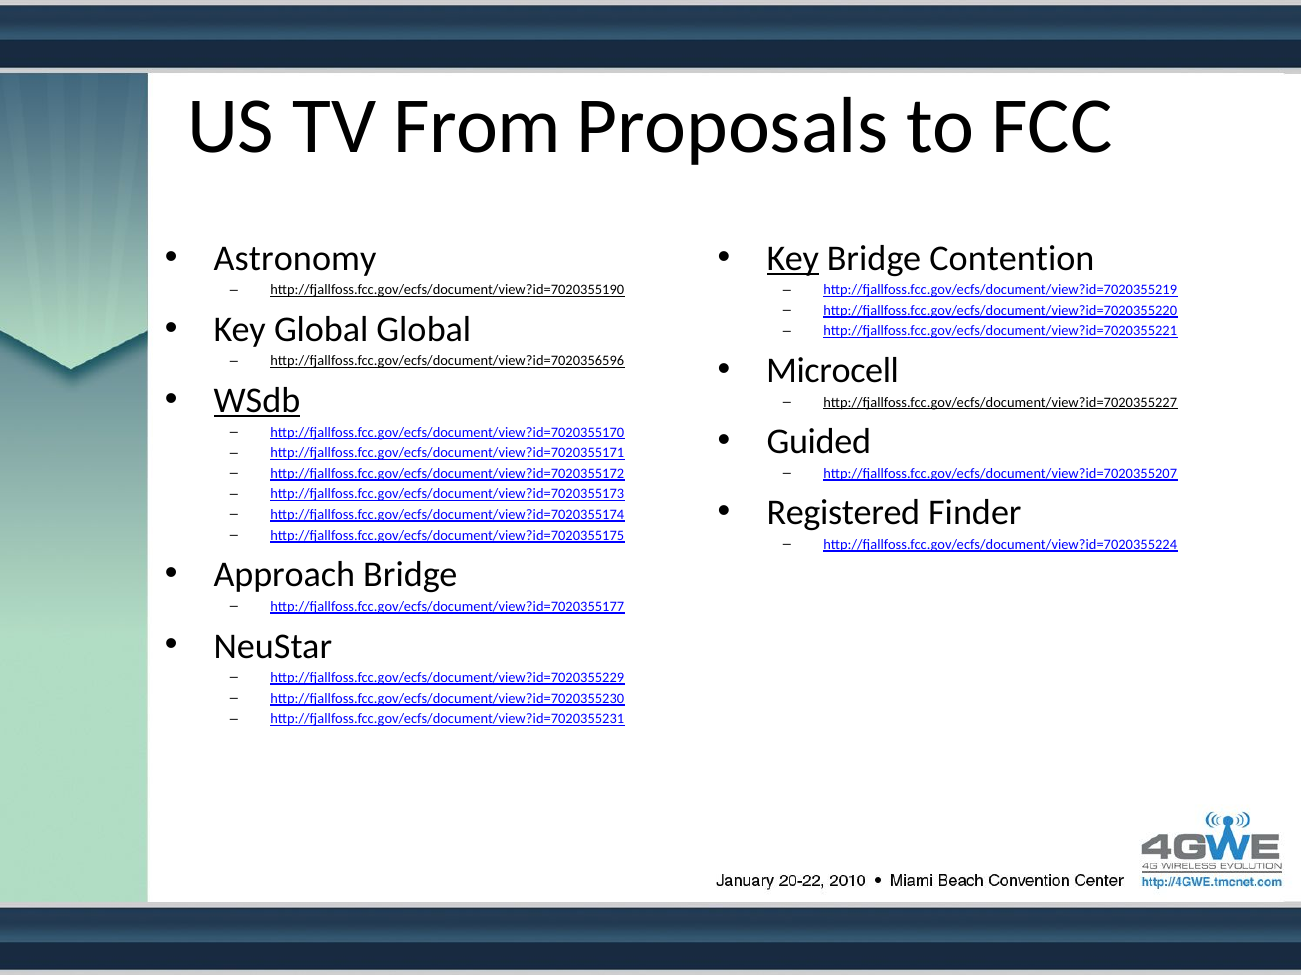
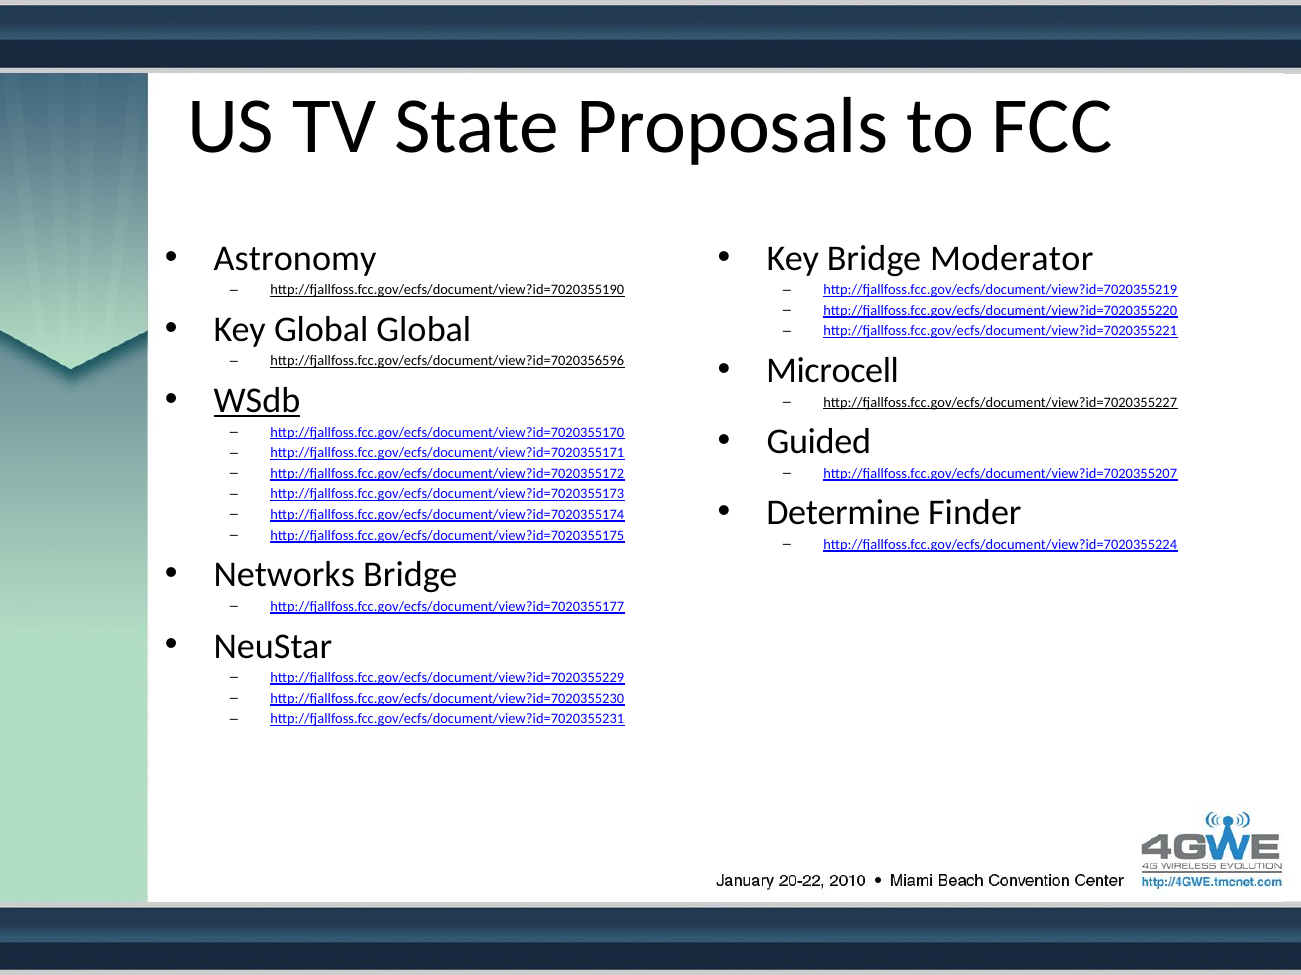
From: From -> State
Key at (793, 258) underline: present -> none
Contention: Contention -> Moderator
Registered: Registered -> Determine
Approach: Approach -> Networks
